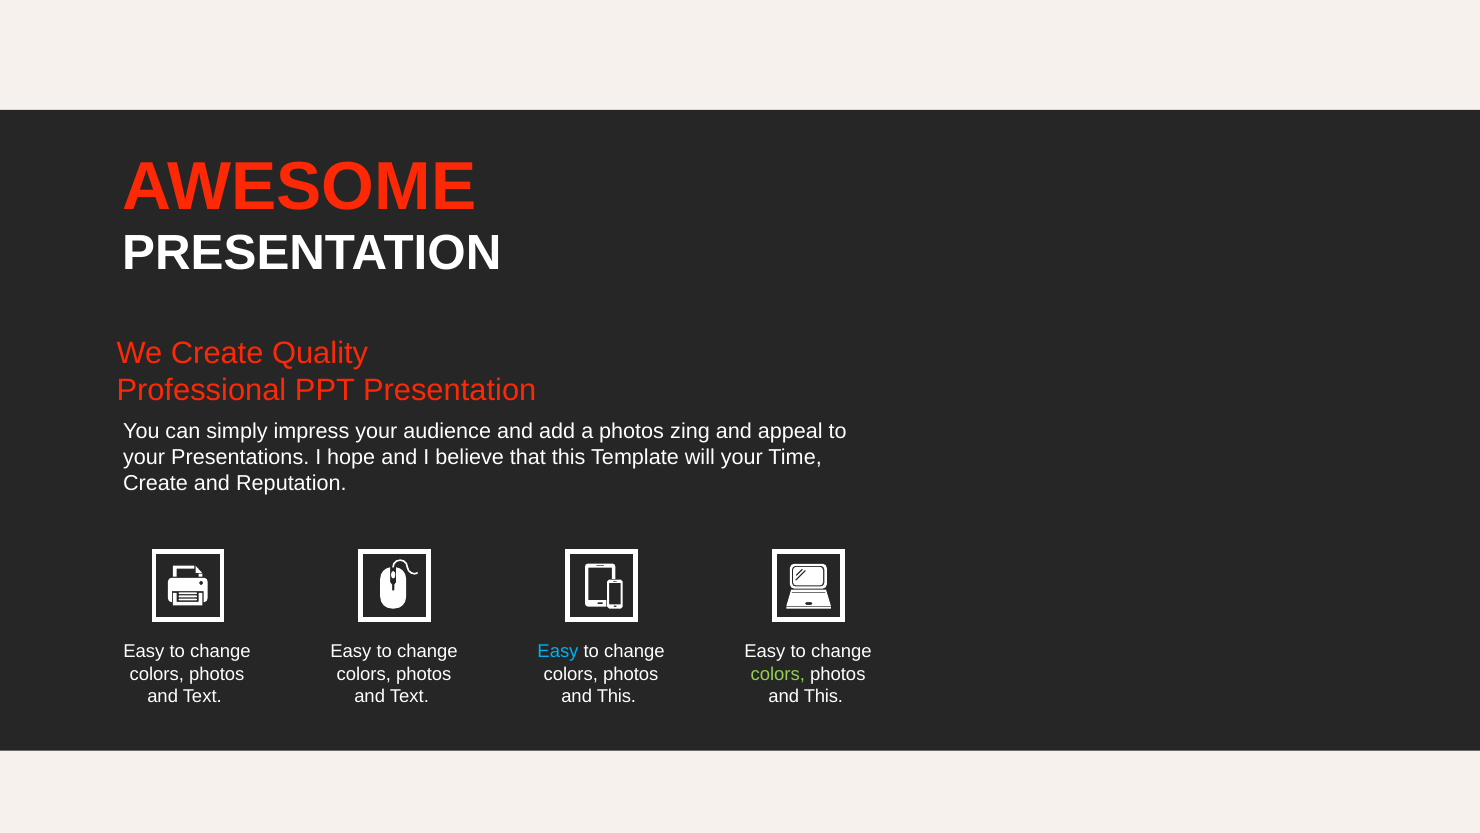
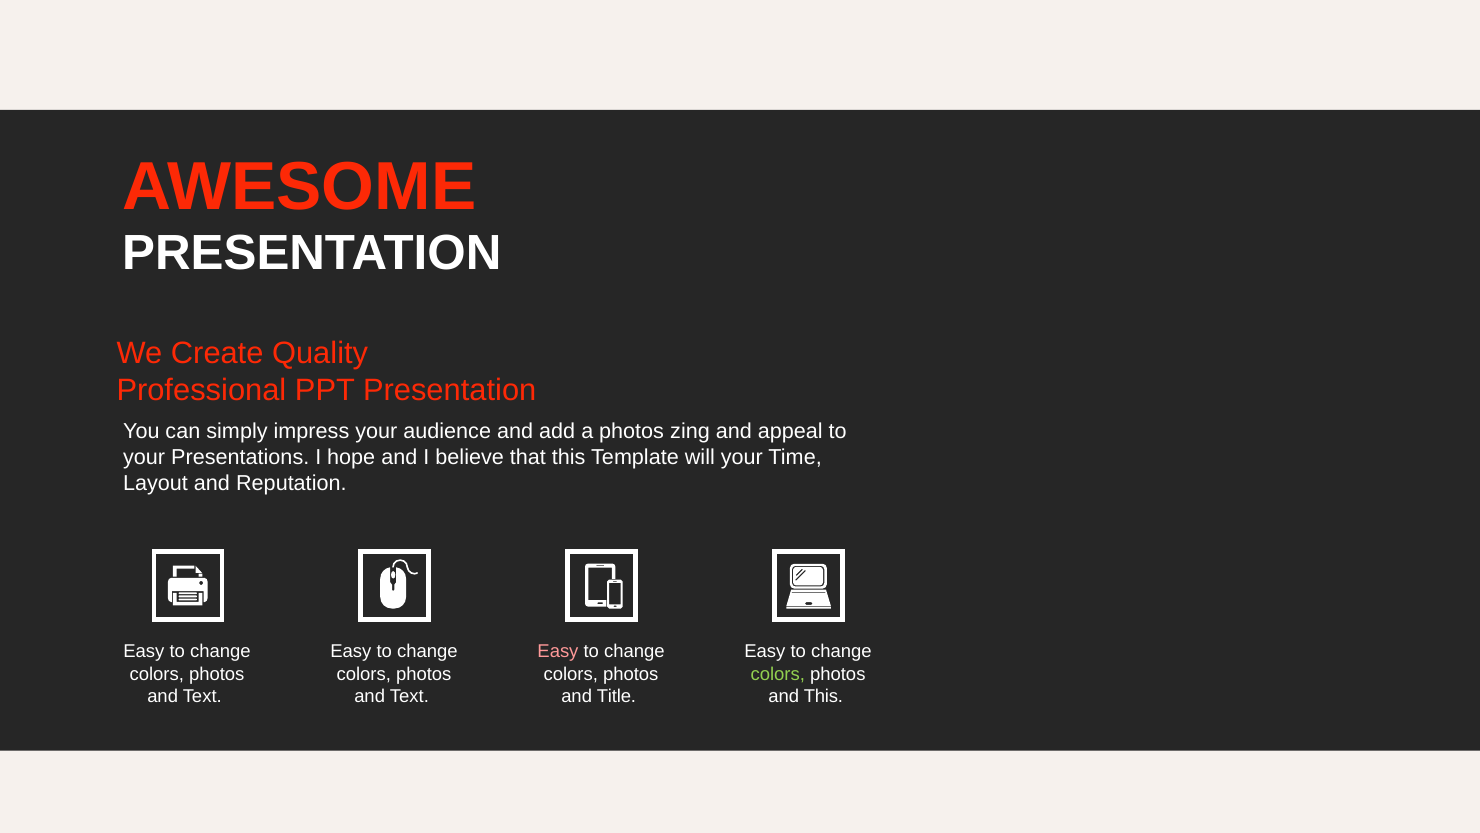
Create at (156, 483): Create -> Layout
Easy at (558, 651) colour: light blue -> pink
This at (616, 696): This -> Title
